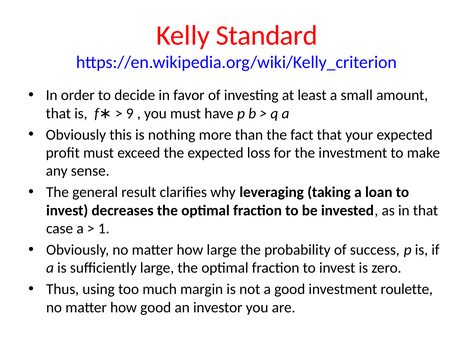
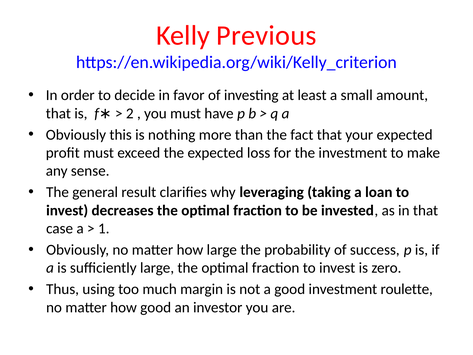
Standard: Standard -> Previous
9: 9 -> 2
